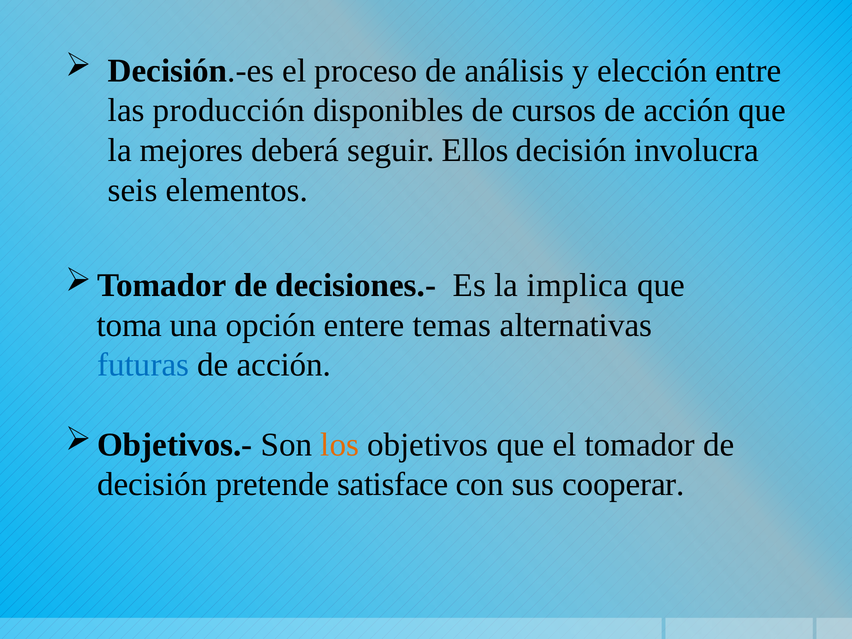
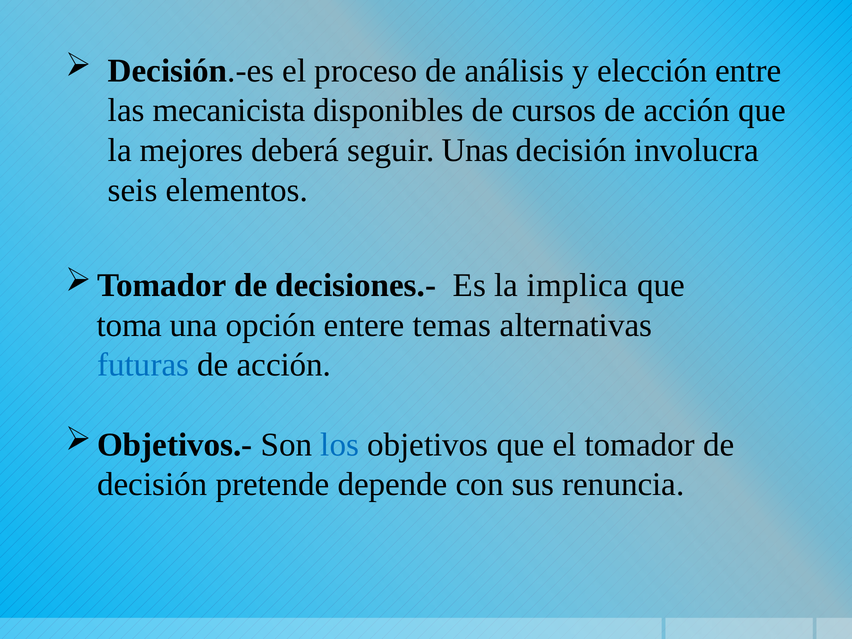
producción: producción -> mecanicista
Ellos: Ellos -> Unas
los colour: orange -> blue
satisface: satisface -> depende
cooperar: cooperar -> renuncia
